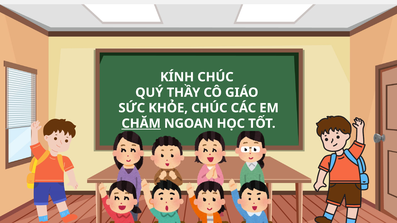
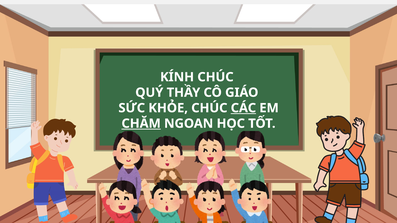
CÁC underline: none -> present
